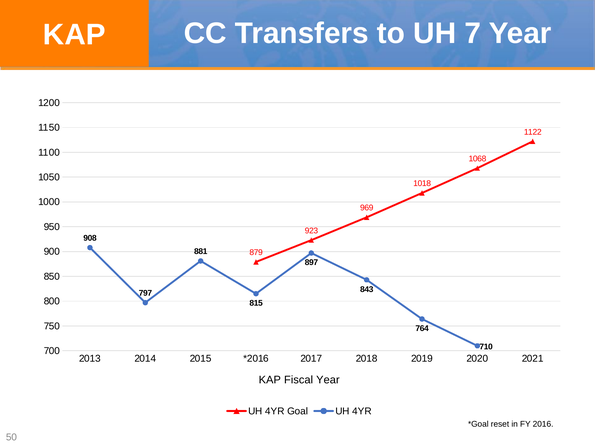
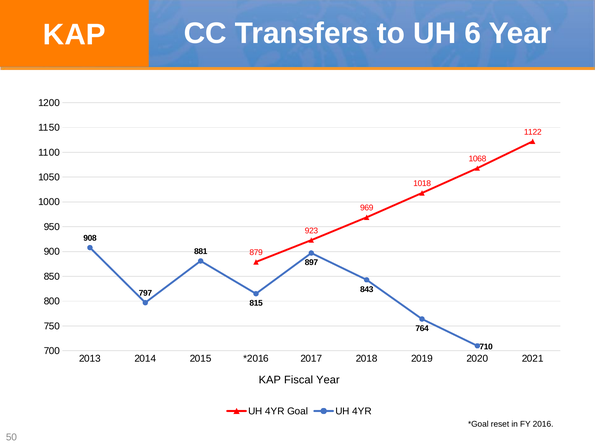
7: 7 -> 6
